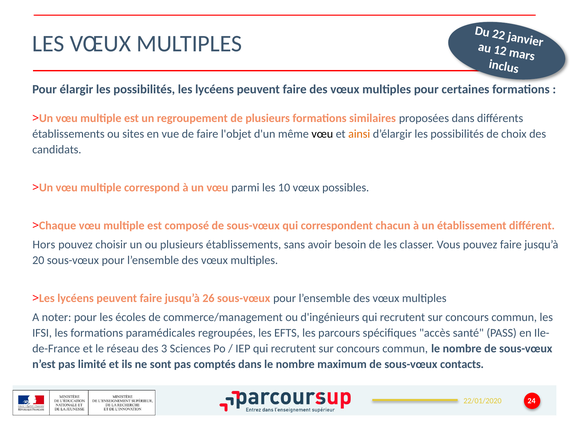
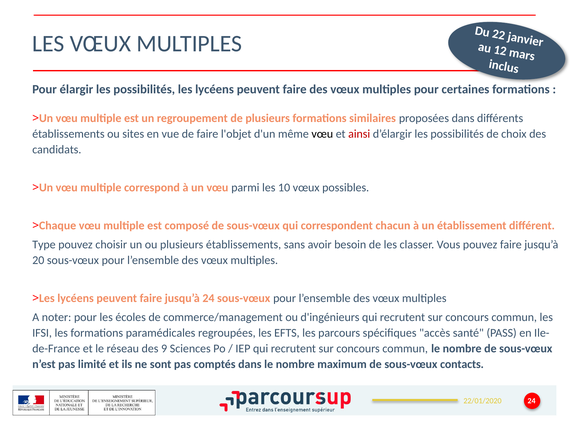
ainsi colour: orange -> red
Hors: Hors -> Type
jusqu’à 26: 26 -> 24
3: 3 -> 9
